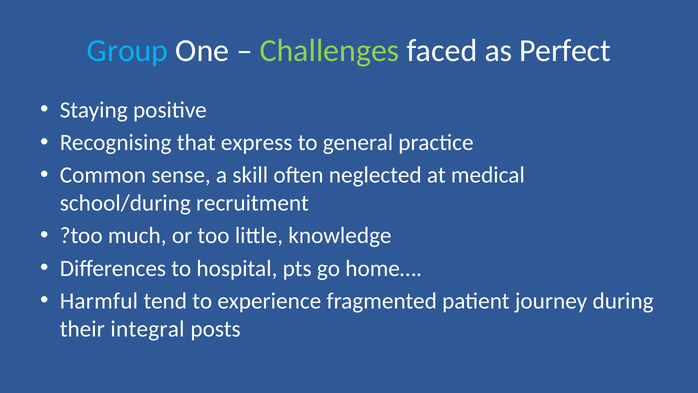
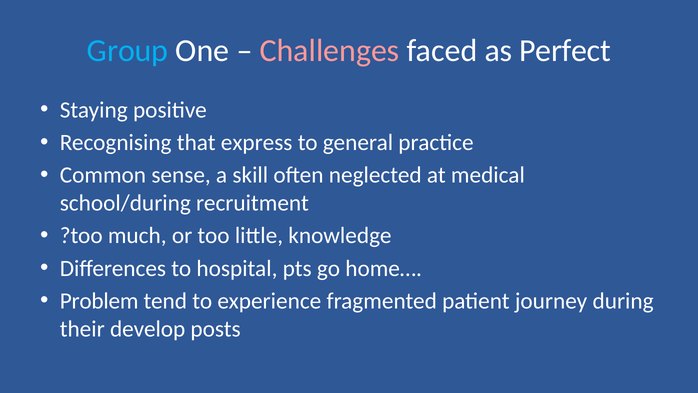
Challenges colour: light green -> pink
Harmful: Harmful -> Problem
integral: integral -> develop
